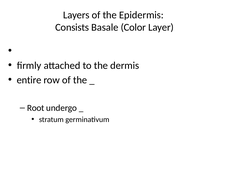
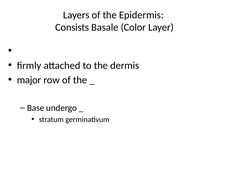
entire: entire -> major
Root: Root -> Base
